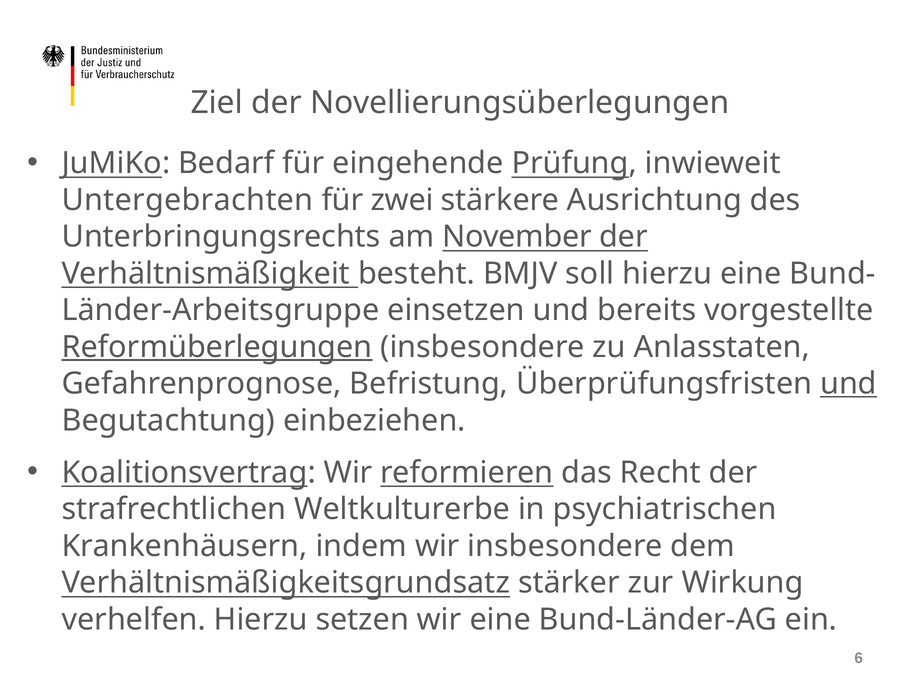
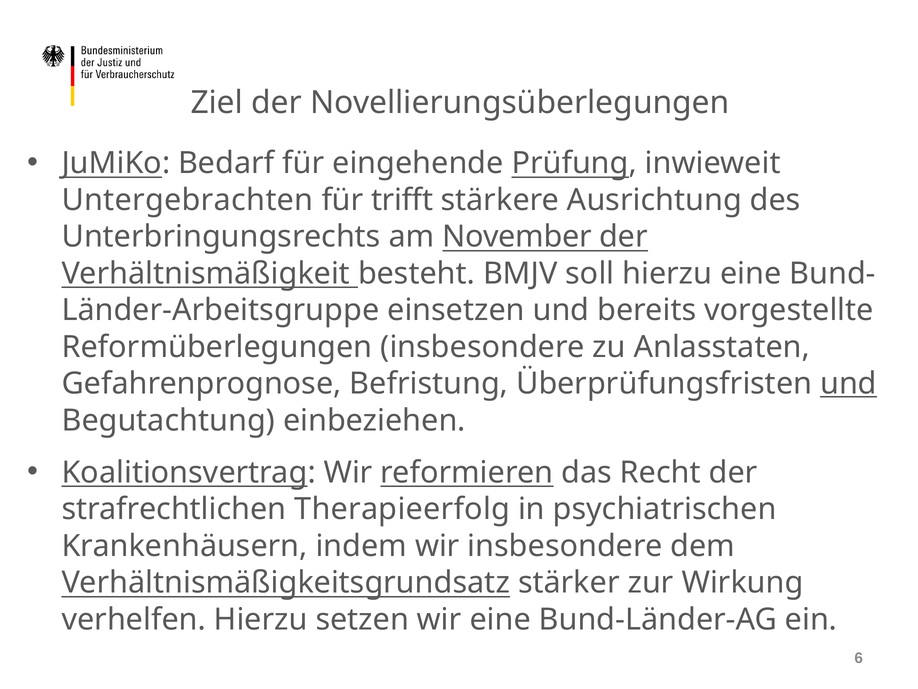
zwei: zwei -> trifft
Reformüberlegungen underline: present -> none
Weltkulturerbe: Weltkulturerbe -> Therapieerfolg
